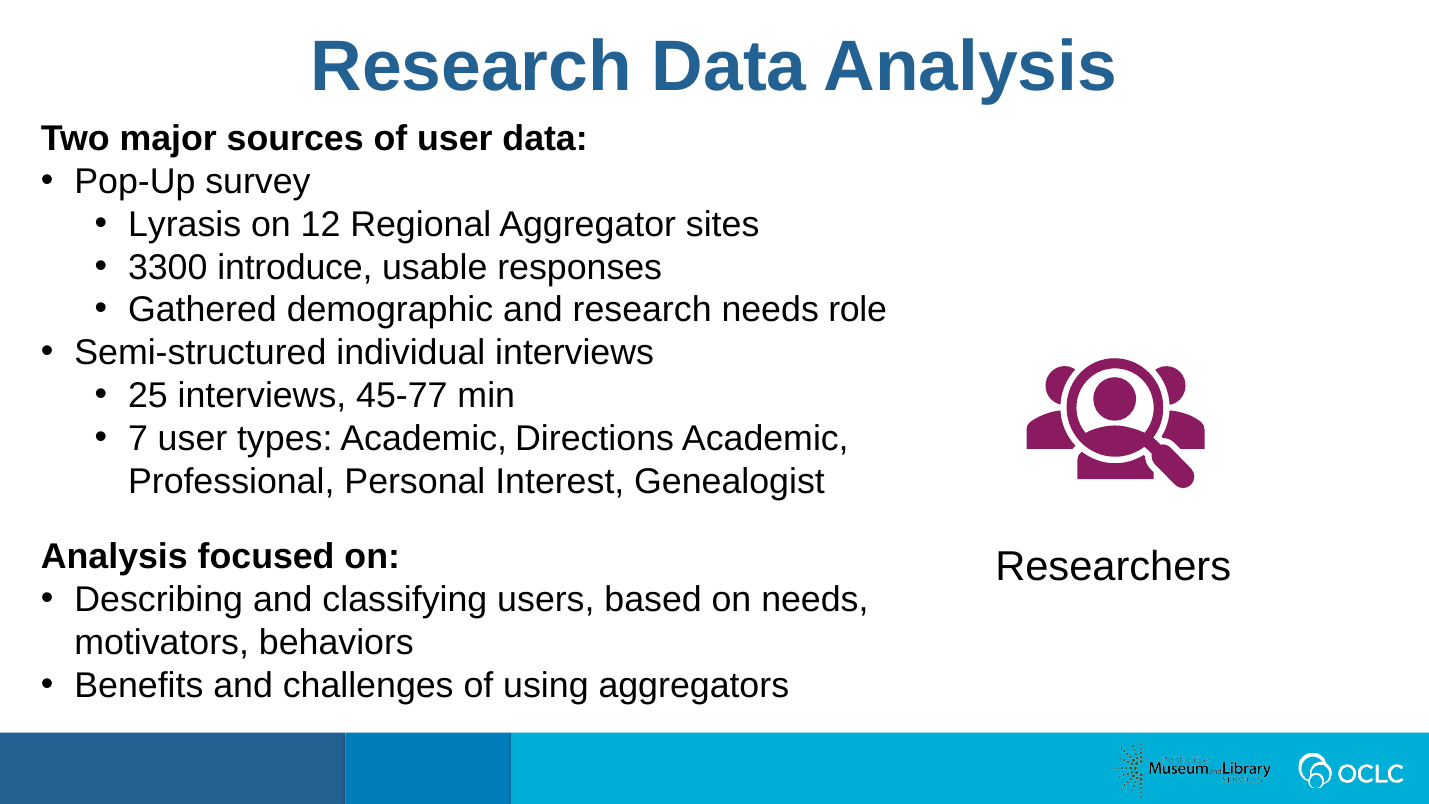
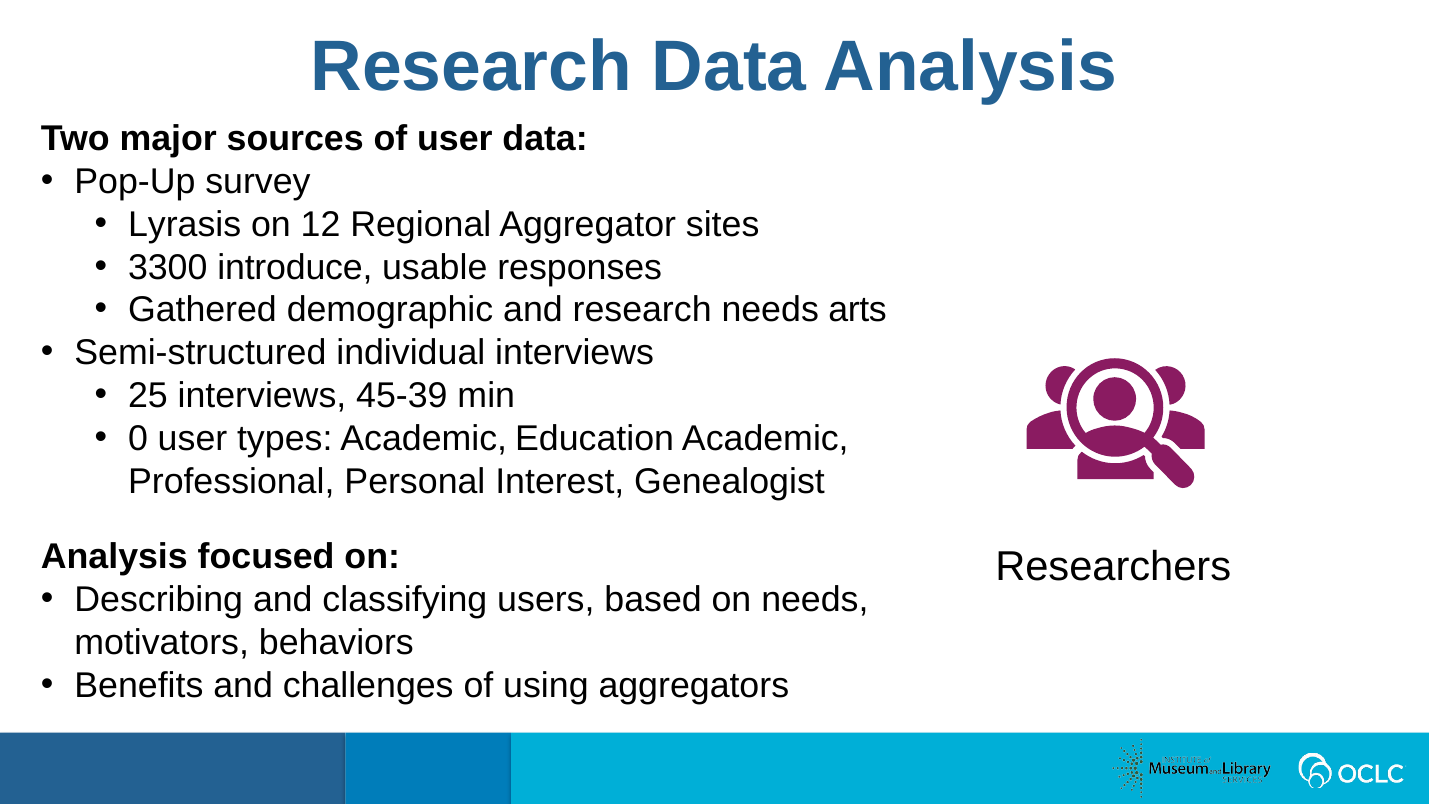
role: role -> arts
45-77: 45-77 -> 45-39
7: 7 -> 0
Directions: Directions -> Education
